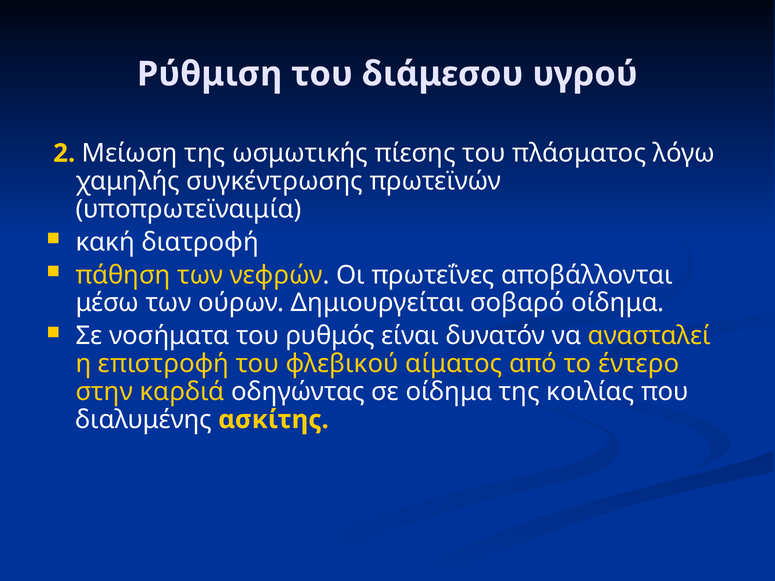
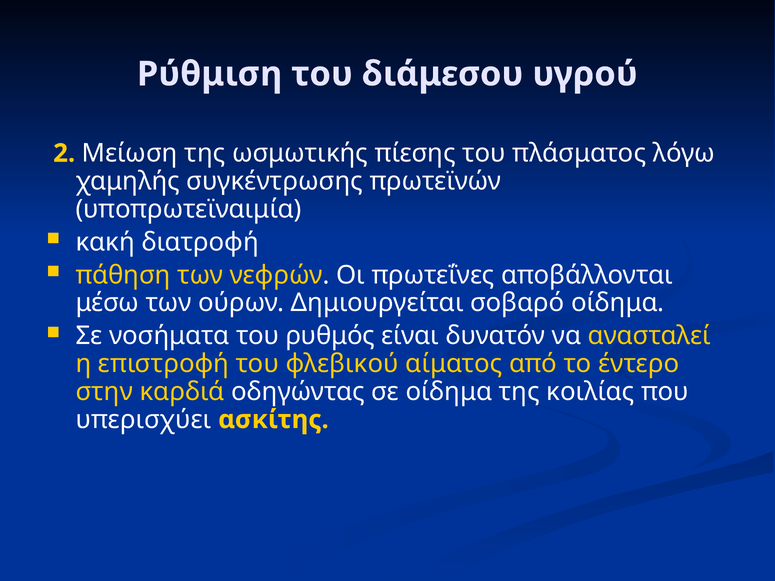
διαλυμένης: διαλυμένης -> υπερισχύει
